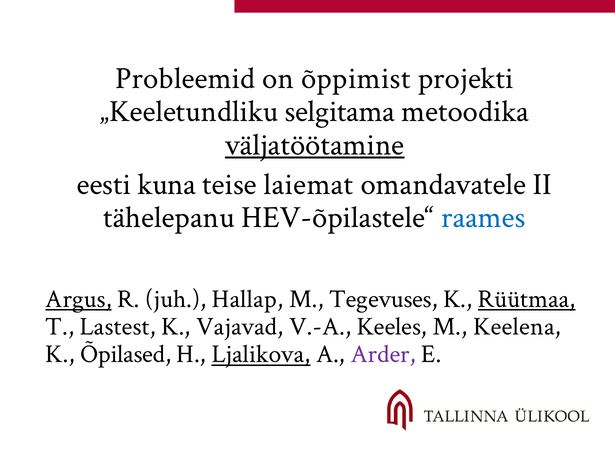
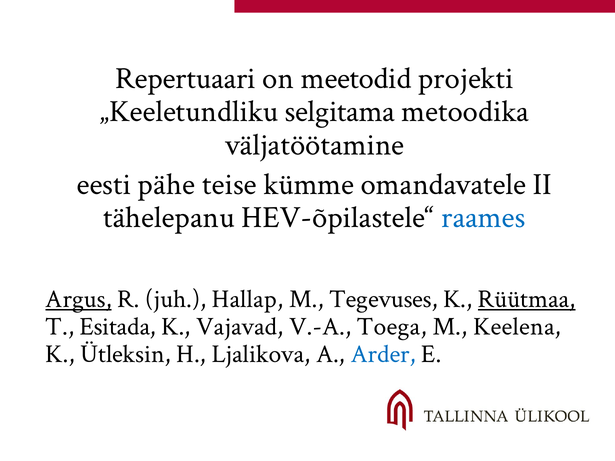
Probleemid: Probleemid -> Repertuaari
õppimist: õppimist -> meetodid
väljatöötamine underline: present -> none
kuna: kuna -> pähe
laiemat: laiemat -> kümme
Lastest: Lastest -> Esitada
Keeles: Keeles -> Toega
Õpilased: Õpilased -> Ütleksin
Ljalikova underline: present -> none
Arder colour: purple -> blue
